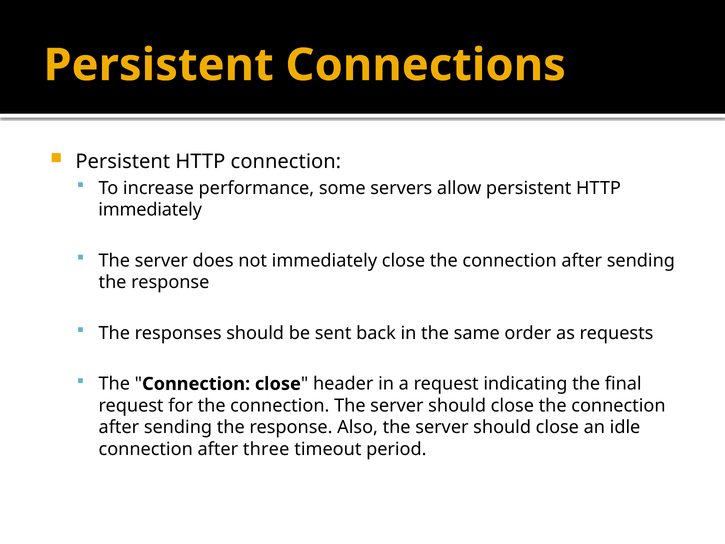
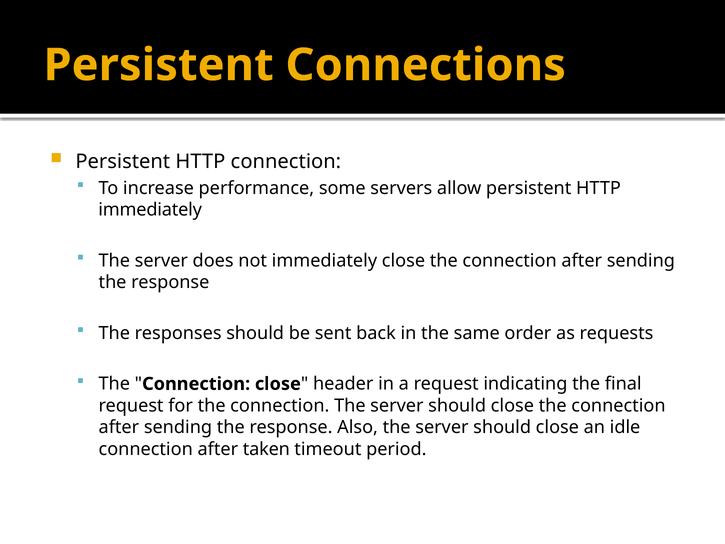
three: three -> taken
